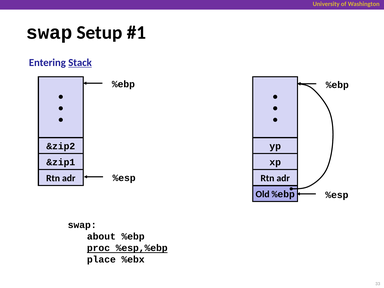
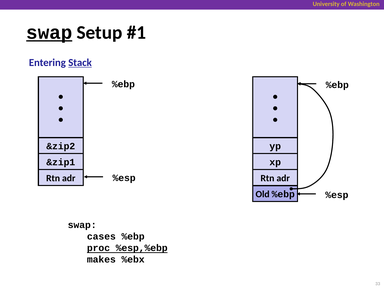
swap at (49, 33) underline: none -> present
about: about -> cases
place: place -> makes
